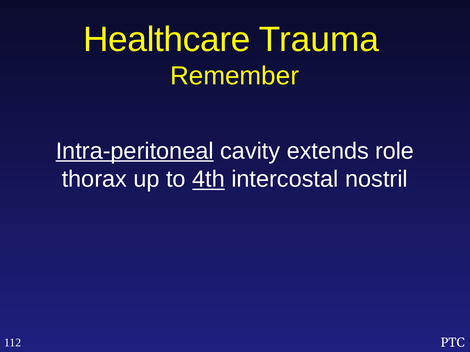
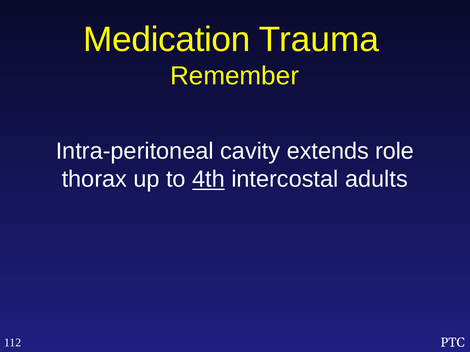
Healthcare: Healthcare -> Medication
Intra-peritoneal underline: present -> none
nostril: nostril -> adults
